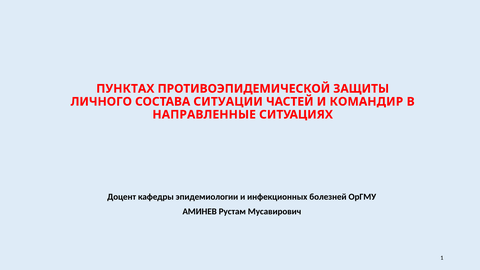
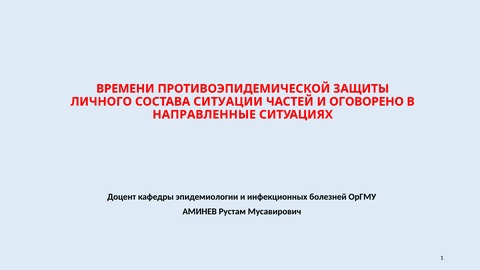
ПУНКТАХ: ПУНКТАХ -> ВРЕМЕНИ
КОМАНДИР: КОМАНДИР -> ОГОВОРЕНО
